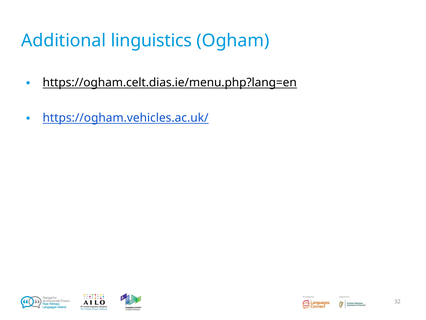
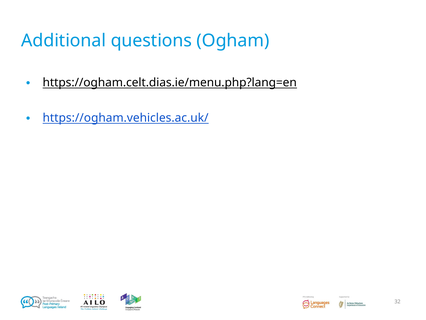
linguistics: linguistics -> questions
